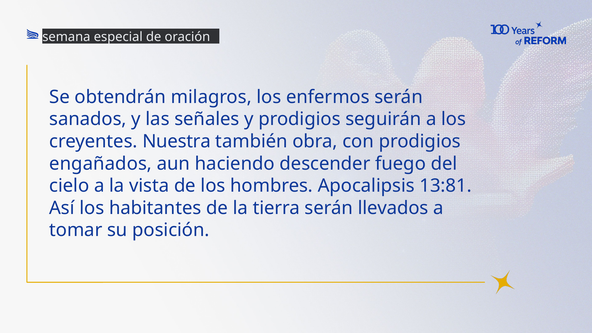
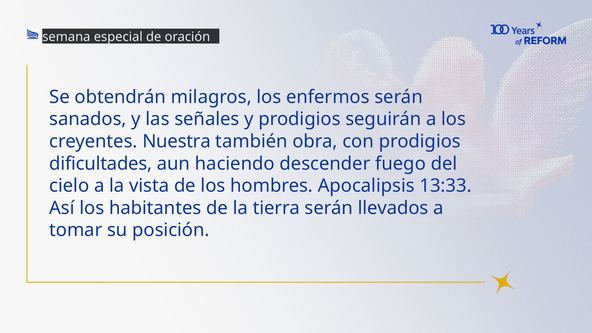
engañados: engañados -> dificultades
13:81: 13:81 -> 13:33
